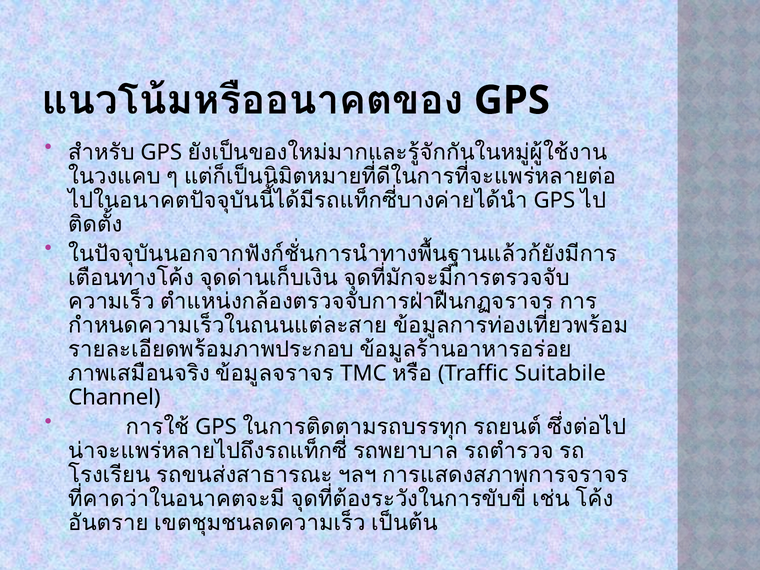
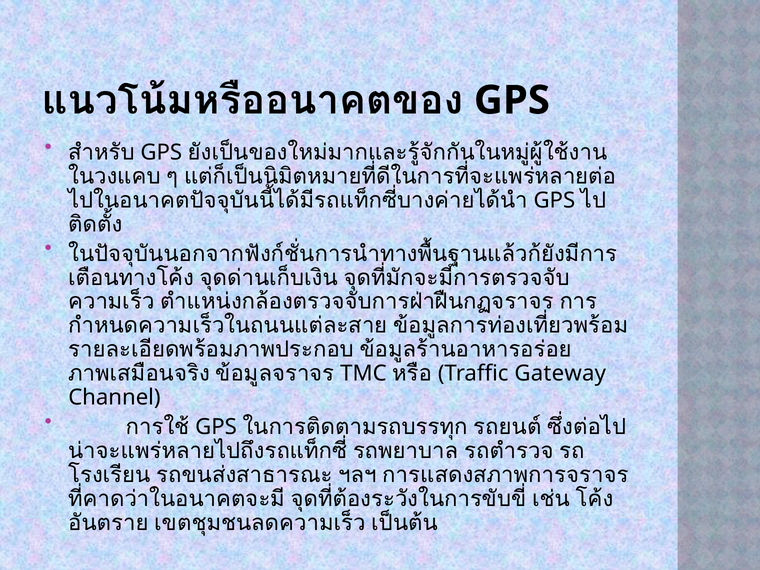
Suitabile: Suitabile -> Gateway
